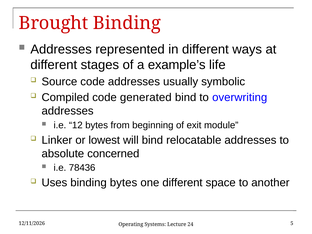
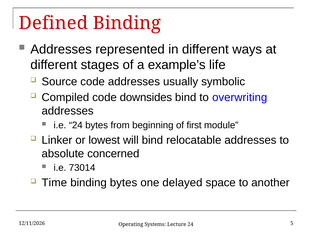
Brought: Brought -> Defined
generated: generated -> downsides
i.e 12: 12 -> 24
exit: exit -> first
78436: 78436 -> 73014
Uses: Uses -> Time
one different: different -> delayed
